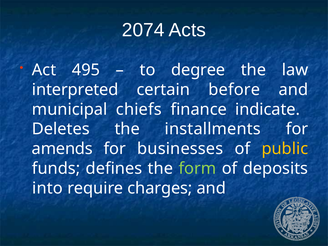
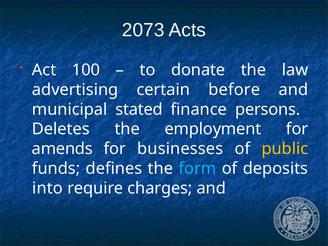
2074: 2074 -> 2073
495: 495 -> 100
degree: degree -> donate
interpreted: interpreted -> advertising
chiefs: chiefs -> stated
indicate: indicate -> persons
installments: installments -> employment
form colour: light green -> light blue
